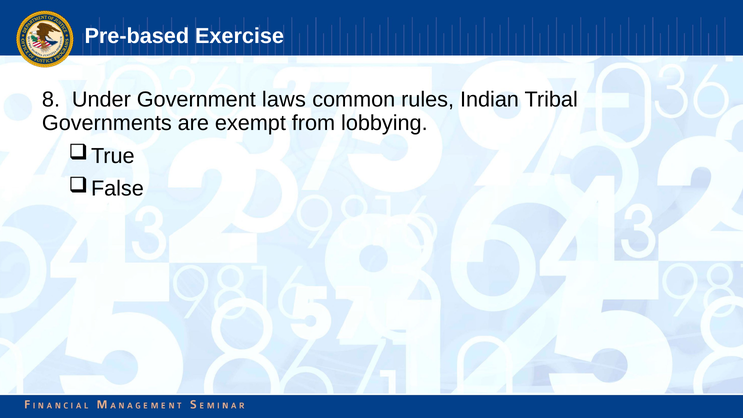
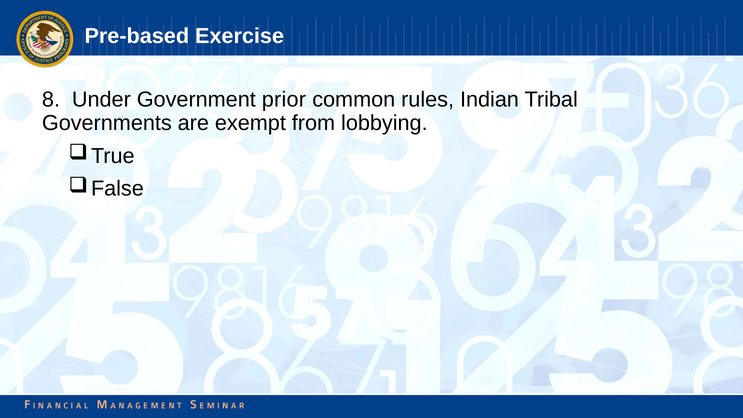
laws: laws -> prior
